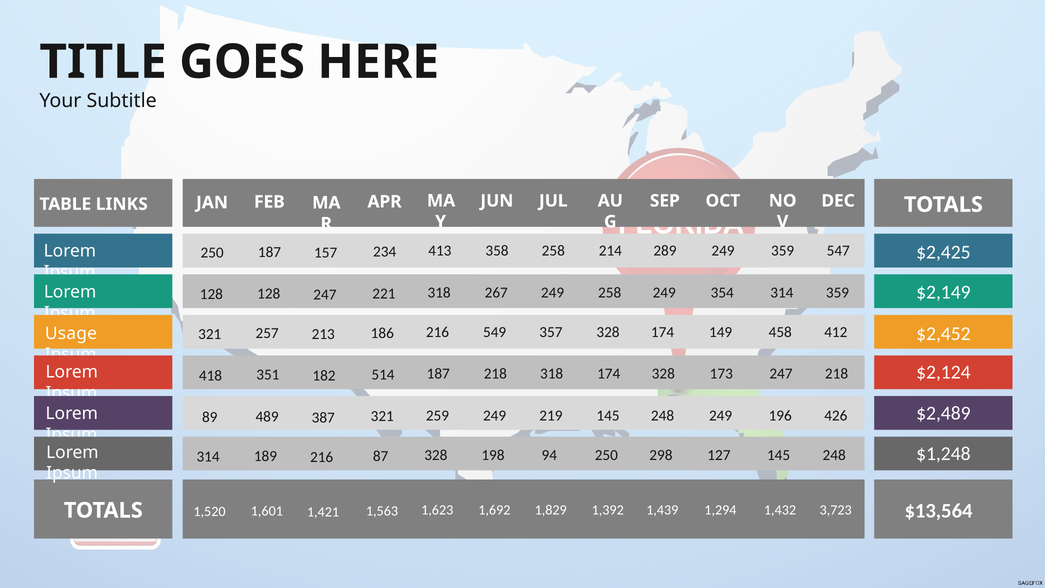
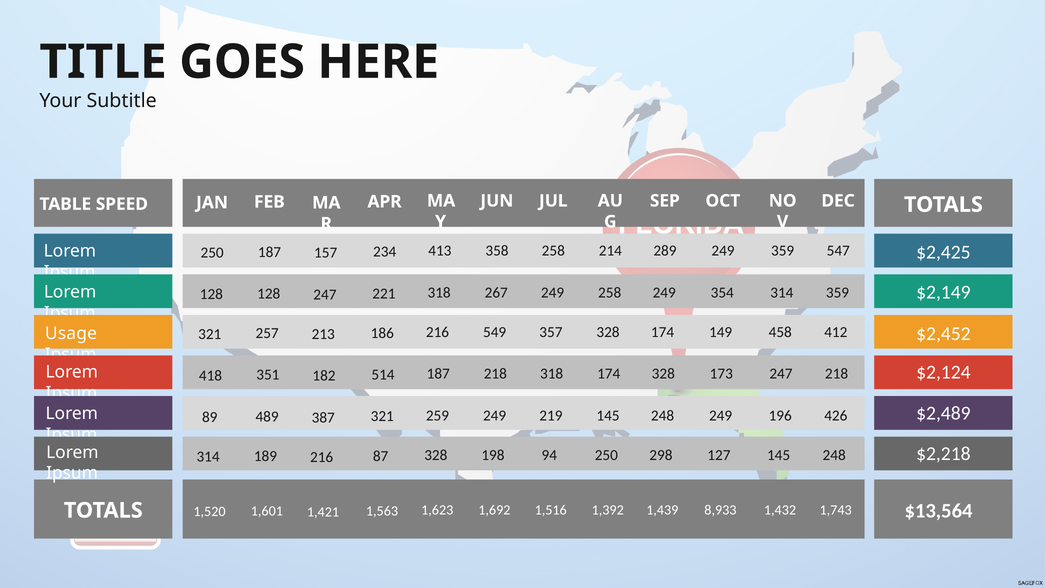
LINKS: LINKS -> SPEED
$1,248: $1,248 -> $2,218
1,829: 1,829 -> 1,516
1,294: 1,294 -> 8,933
3,723: 3,723 -> 1,743
